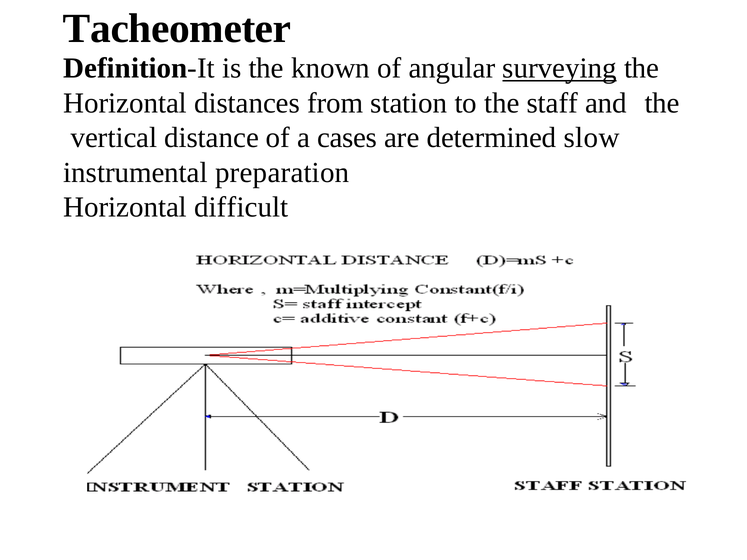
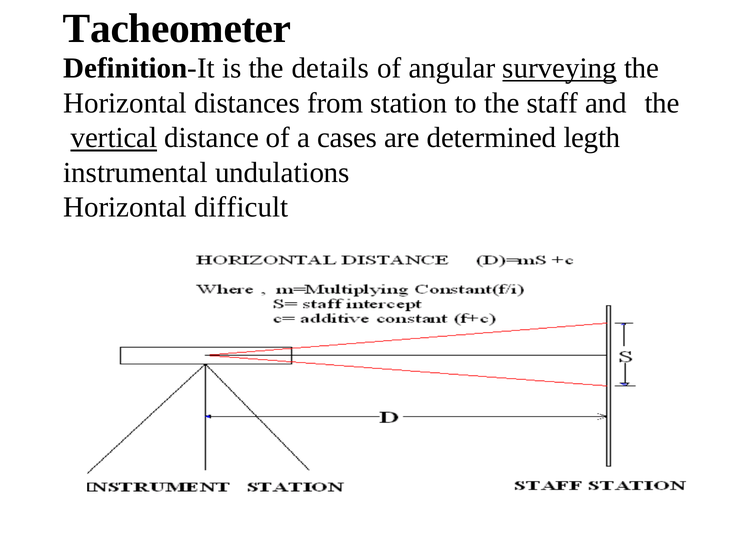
known: known -> details
vertical underline: none -> present
slow: slow -> legth
preparation: preparation -> undulations
